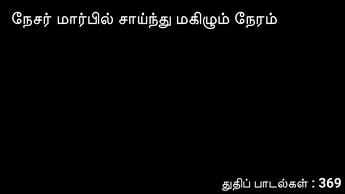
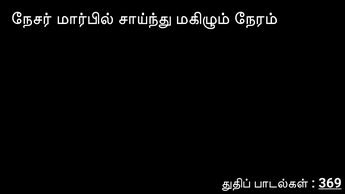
369 underline: none -> present
